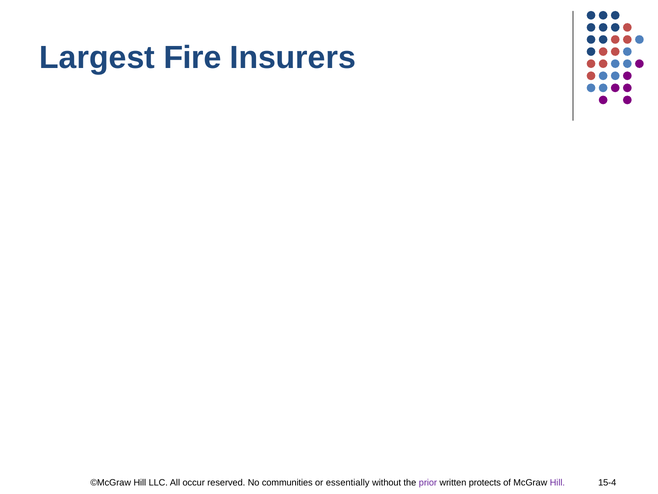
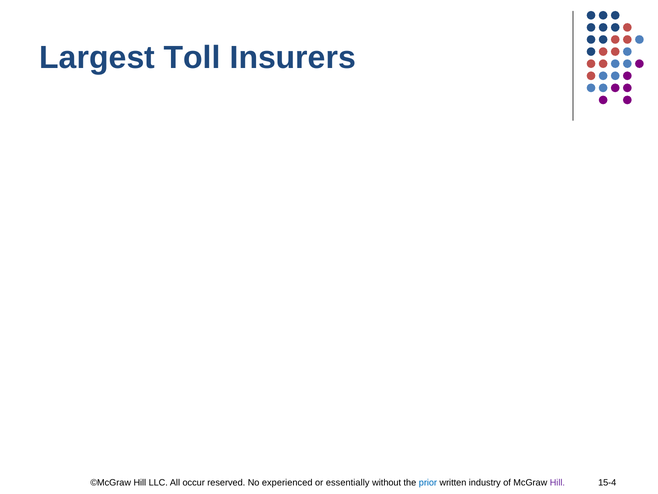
Fire: Fire -> Toll
communities: communities -> experienced
prior colour: purple -> blue
protects: protects -> industry
